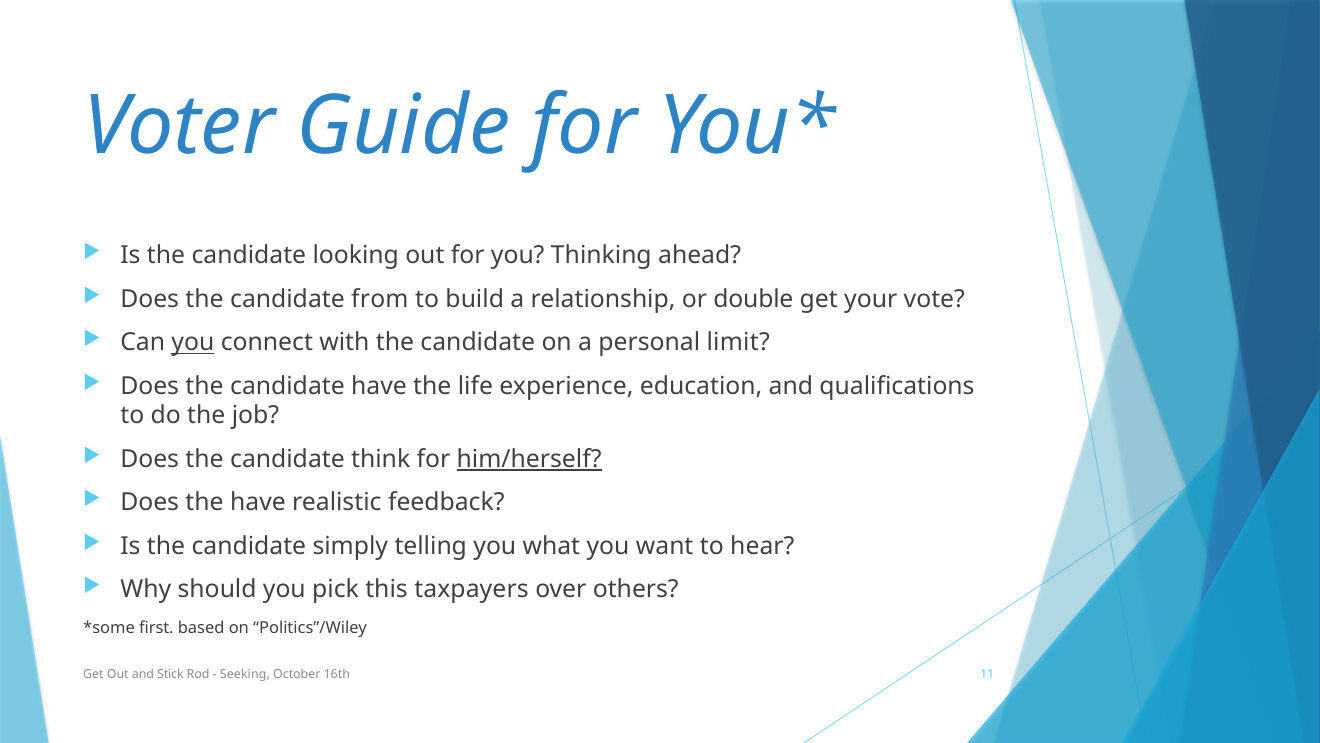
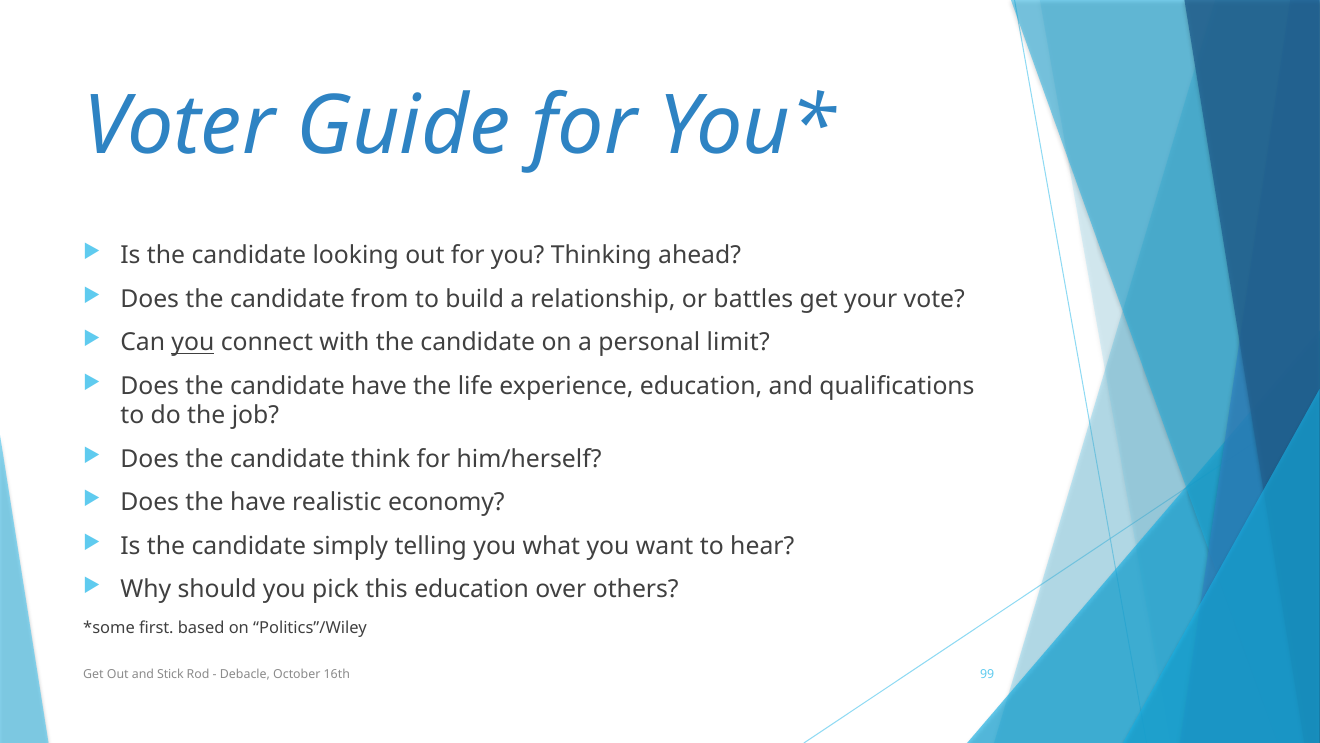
double: double -> battles
him/herself underline: present -> none
feedback: feedback -> economy
this taxpayers: taxpayers -> education
Seeking: Seeking -> Debacle
11: 11 -> 99
